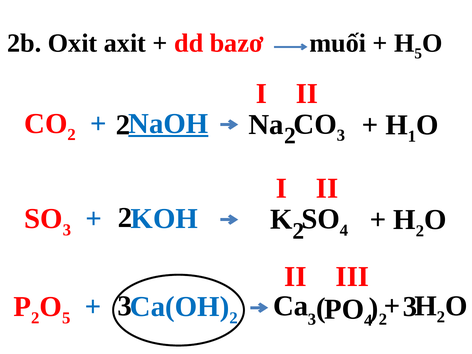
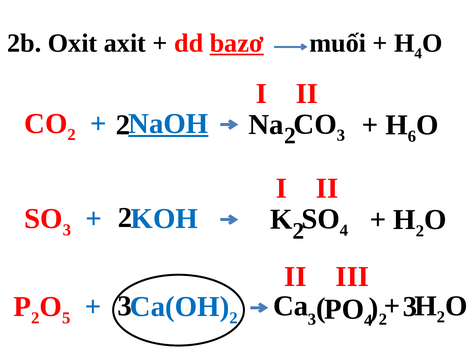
bazơ underline: none -> present
5 at (418, 53): 5 -> 4
1: 1 -> 6
